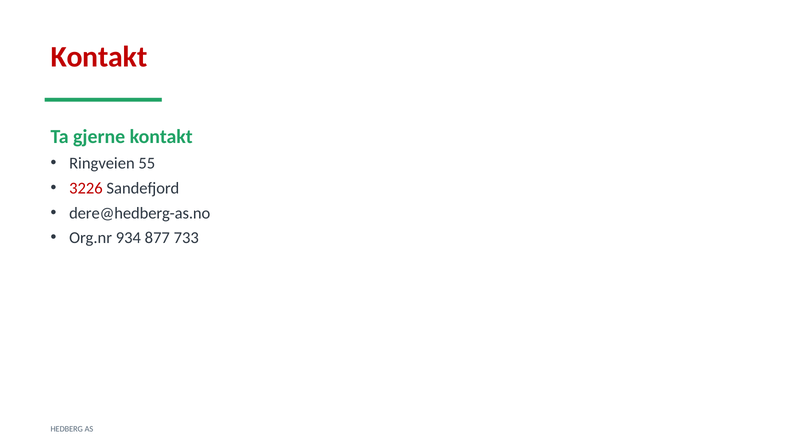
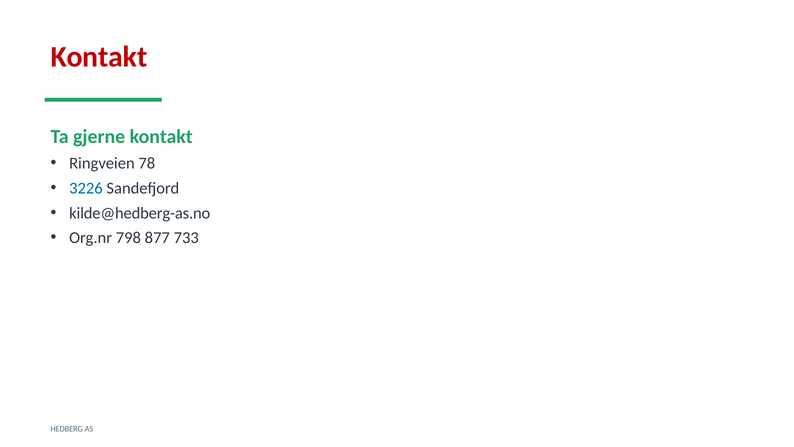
55: 55 -> 78
3226 colour: red -> blue
dere@hedberg-as.no: dere@hedberg-as.no -> kilde@hedberg-as.no
934: 934 -> 798
